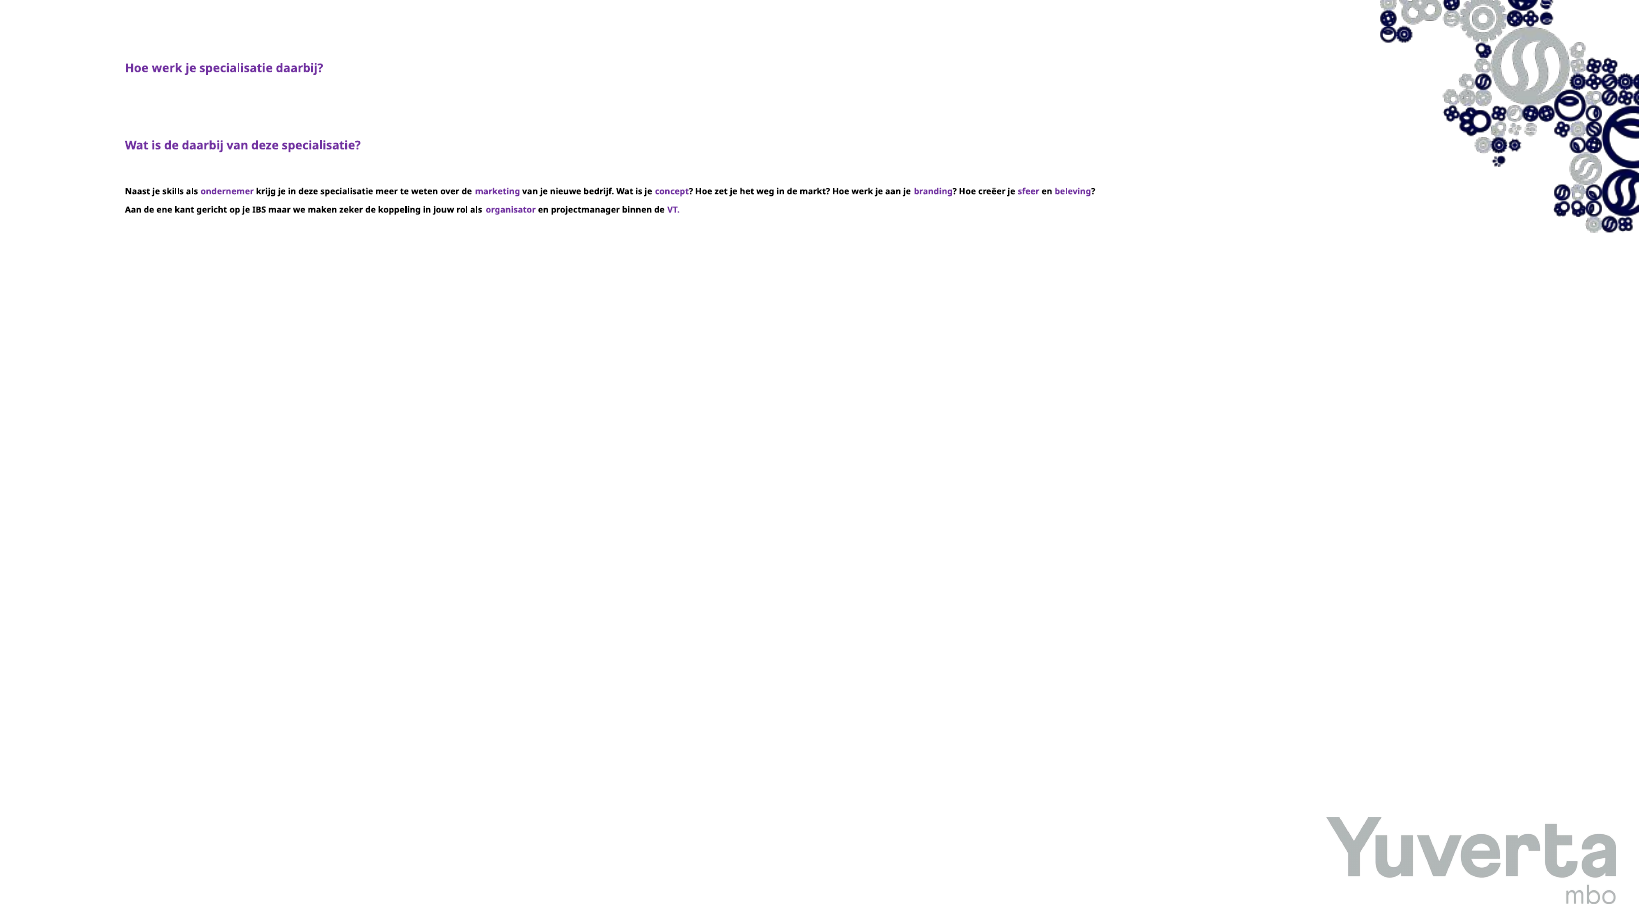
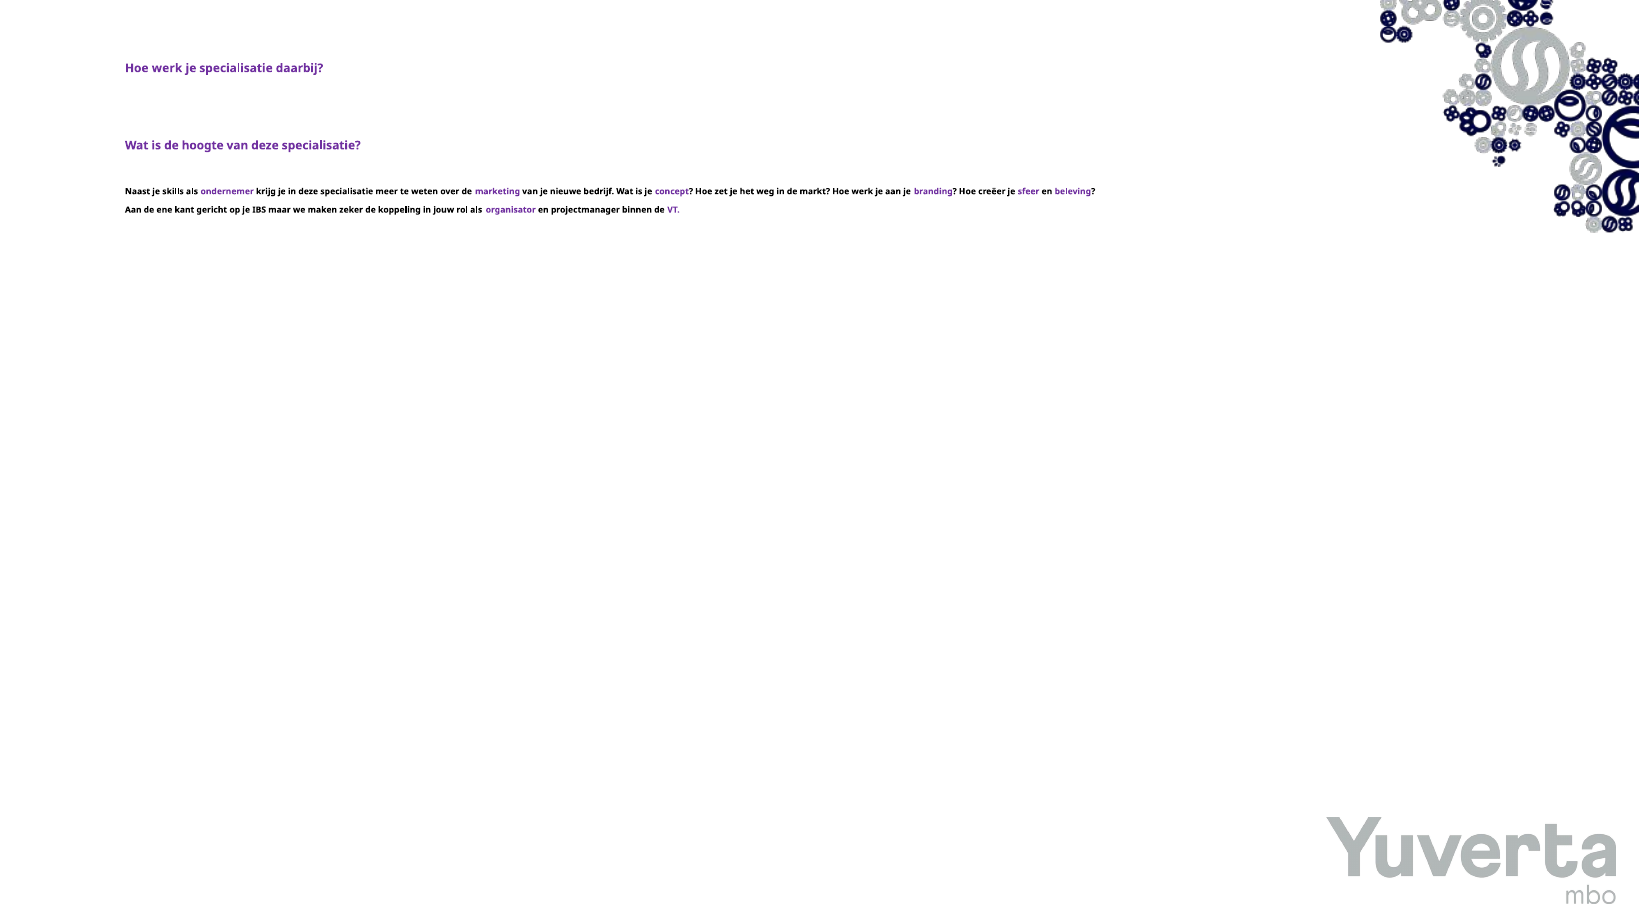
de daarbij: daarbij -> hoogte
